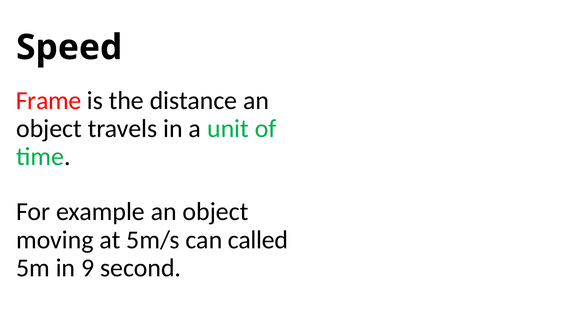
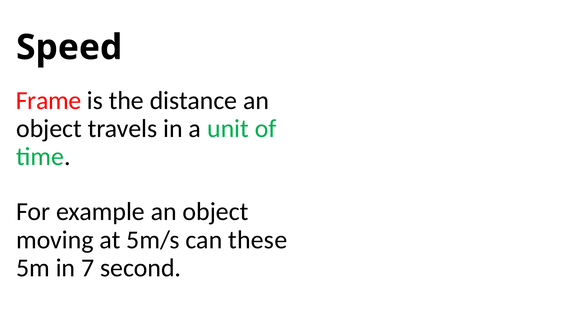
called: called -> these
9: 9 -> 7
